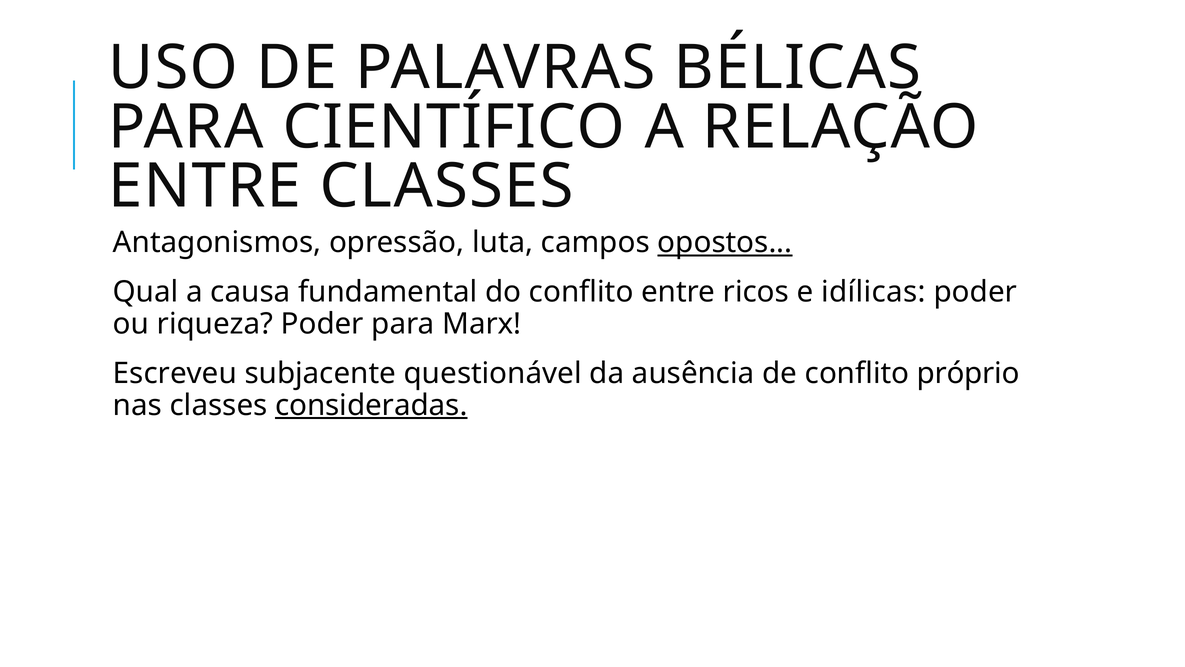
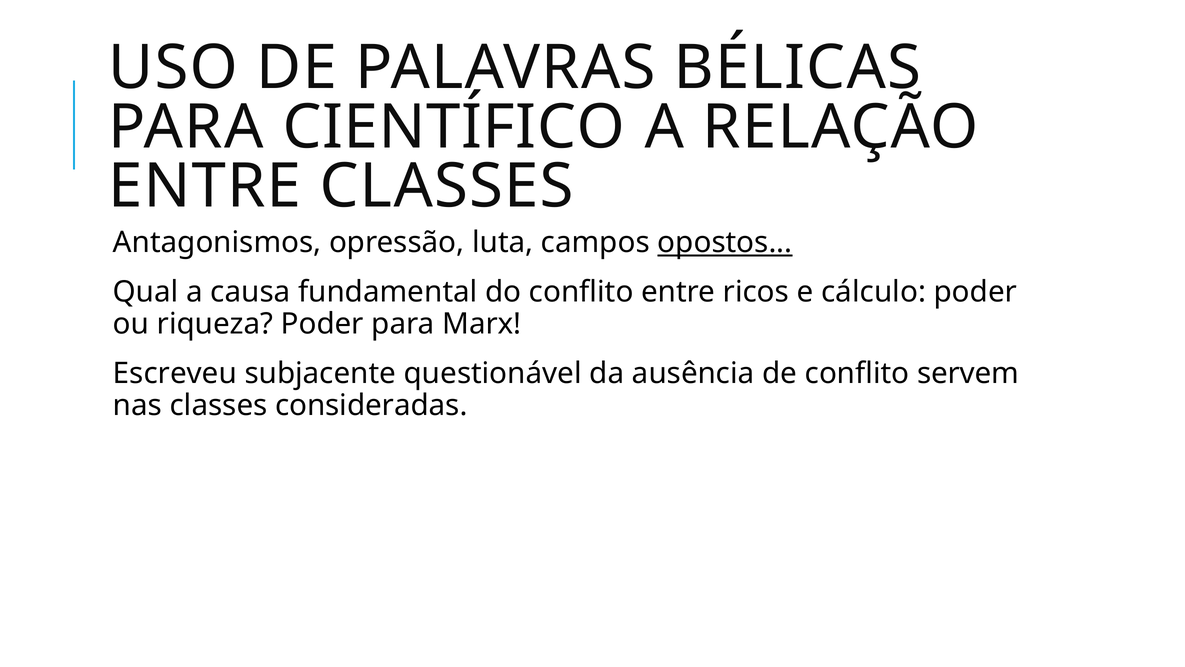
idílicas: idílicas -> cálculo
próprio: próprio -> servem
consideradas underline: present -> none
